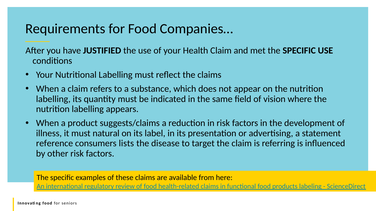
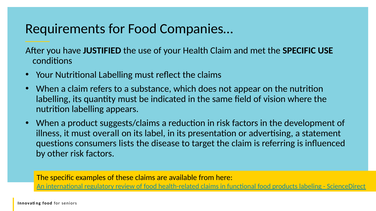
natural: natural -> overall
reference: reference -> questions
